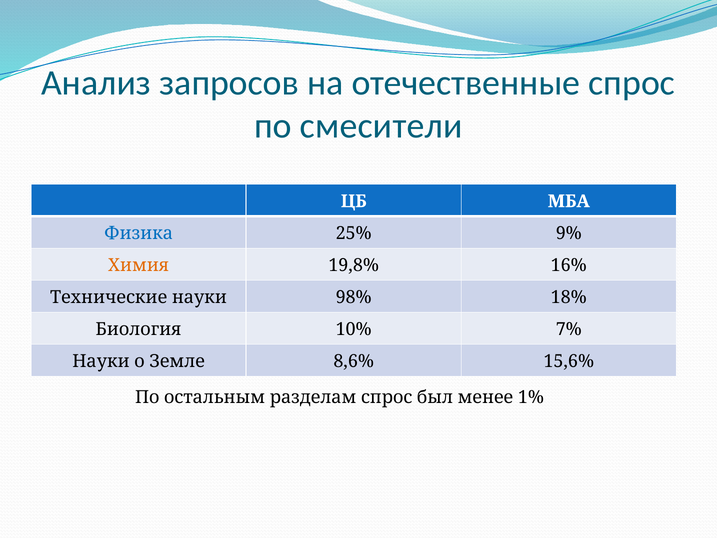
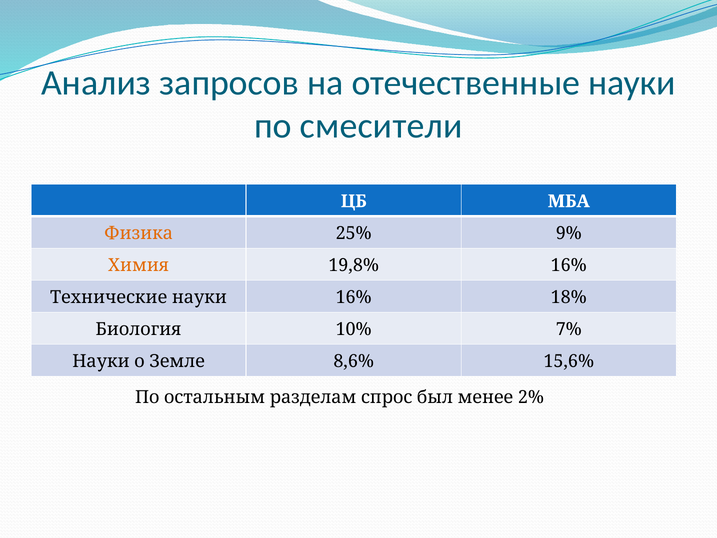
отечественные спрос: спрос -> науки
Физика colour: blue -> orange
науки 98%: 98% -> 16%
1%: 1% -> 2%
